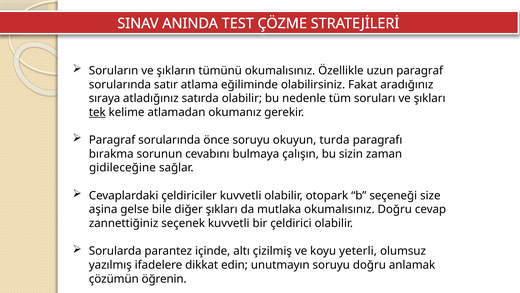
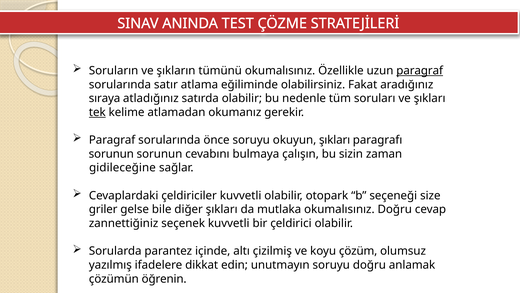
paragraf at (420, 71) underline: none -> present
okuyun turda: turda -> şıkları
bırakma at (111, 154): bırakma -> sorunun
aşina: aşina -> griler
yeterli: yeterli -> çözüm
